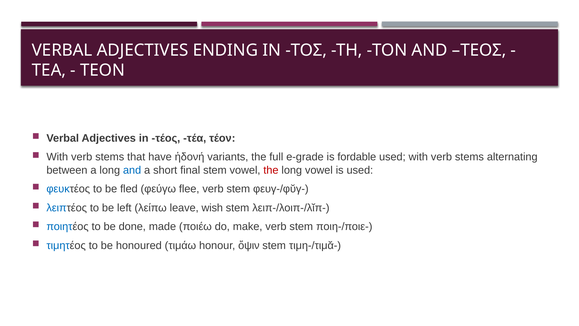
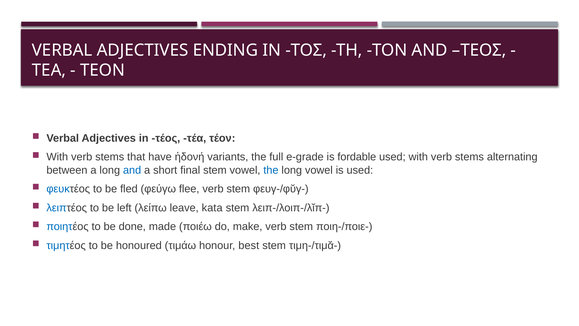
the at (271, 170) colour: red -> blue
wish: wish -> kata
ὄψιν: ὄψιν -> best
